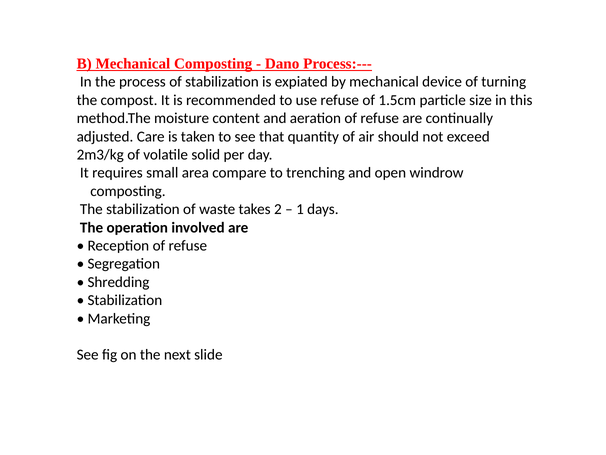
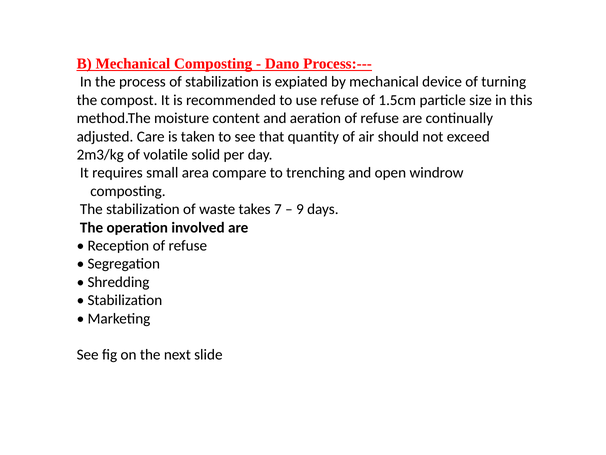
2: 2 -> 7
1: 1 -> 9
